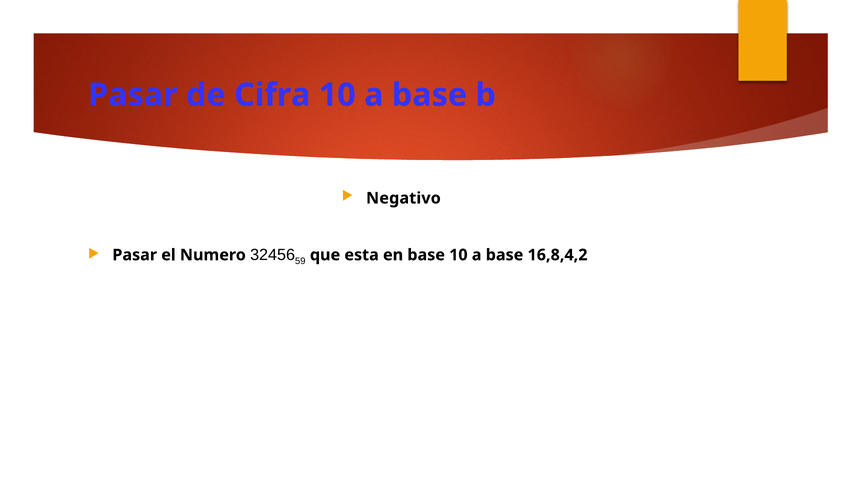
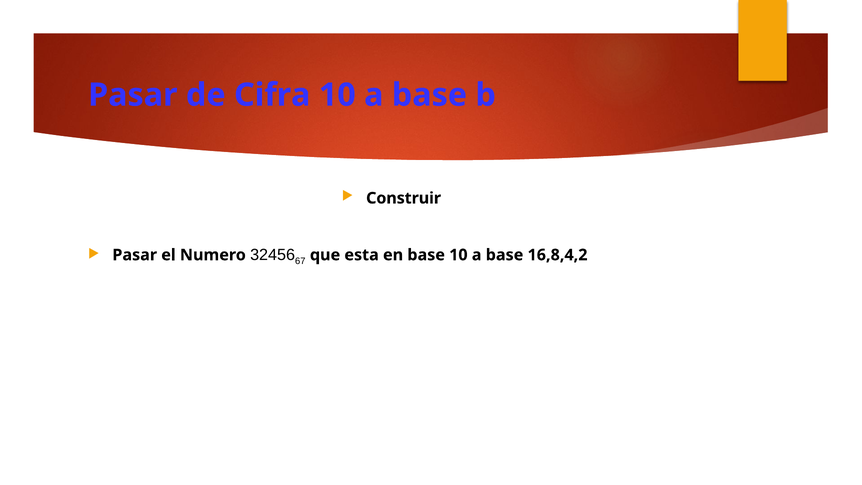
Negativo: Negativo -> Construir
59: 59 -> 67
